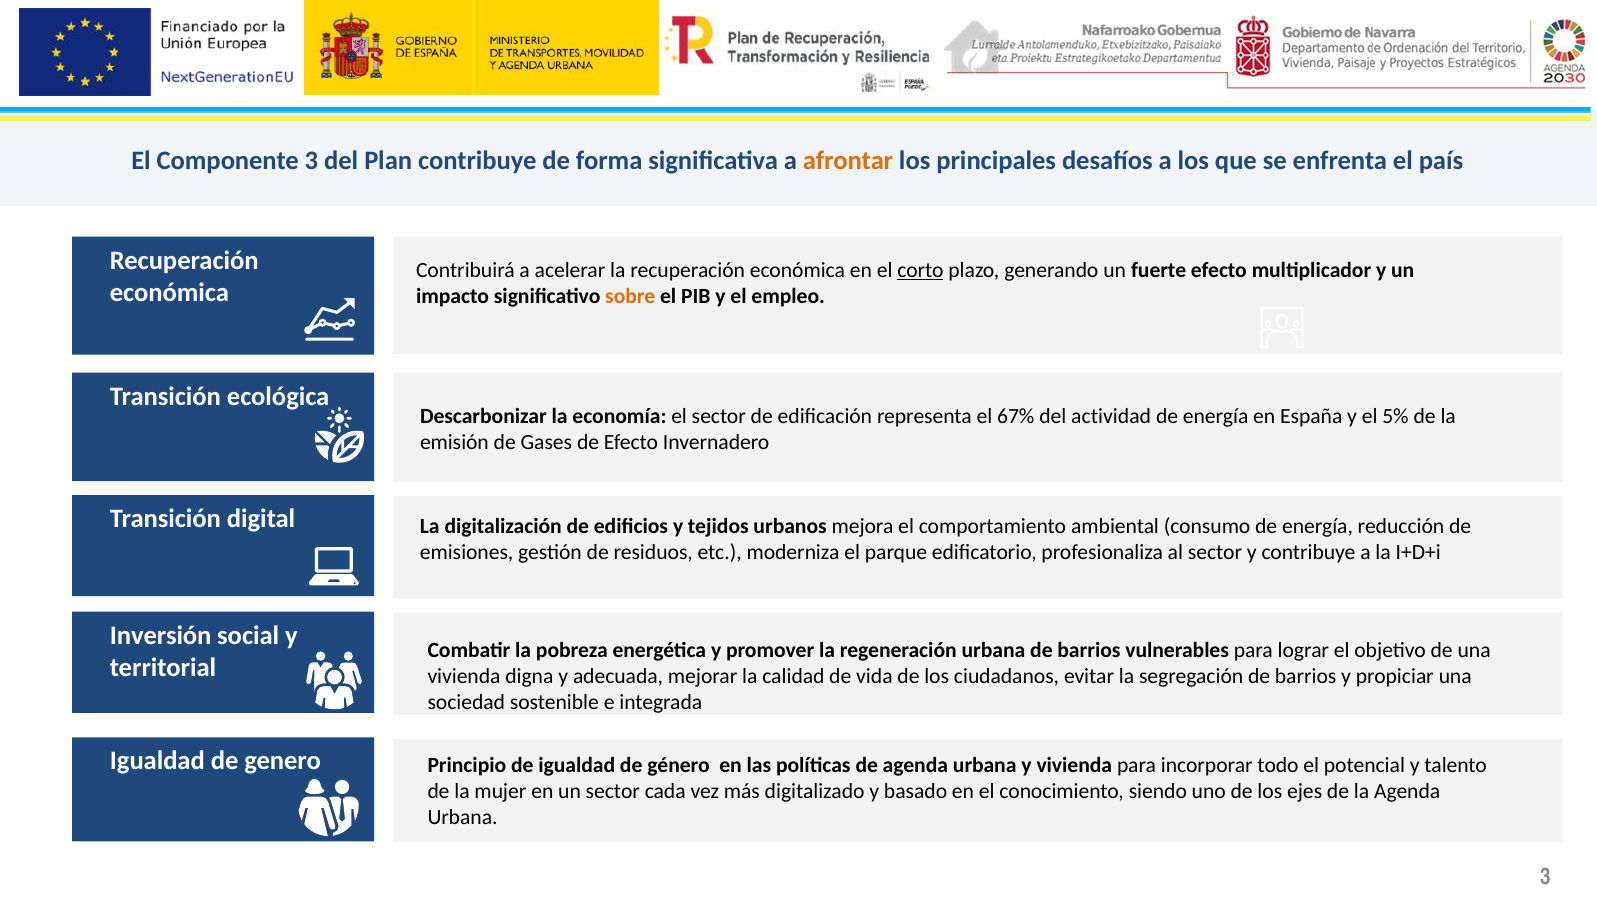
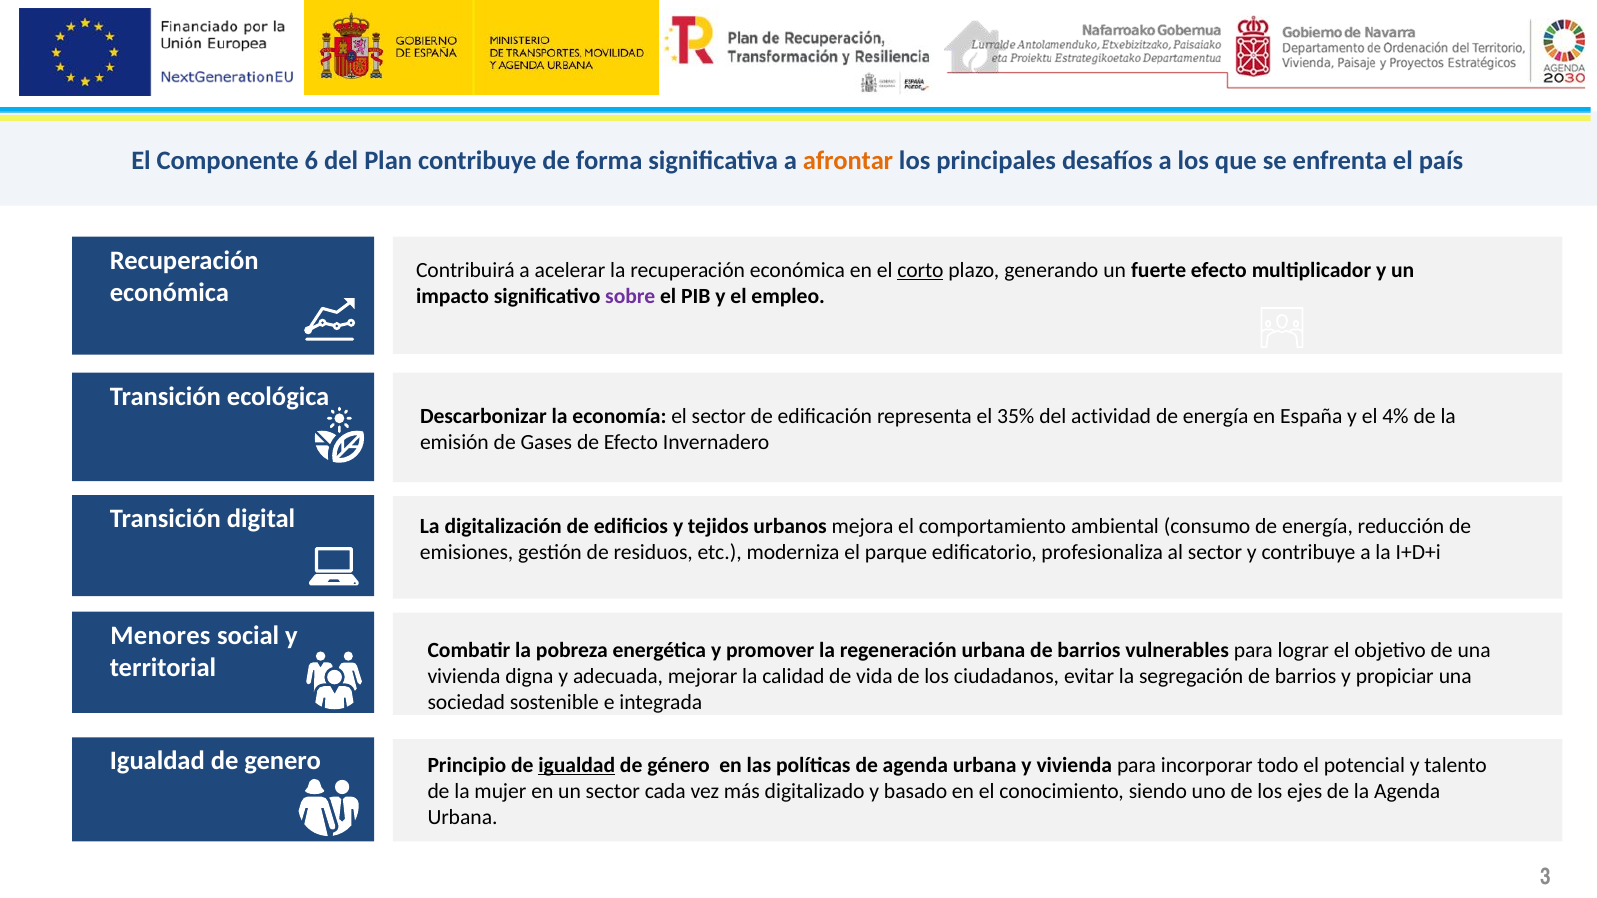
Componente 3: 3 -> 6
sobre colour: orange -> purple
67%: 67% -> 35%
5%: 5% -> 4%
Inversión: Inversión -> Menores
igualdad at (577, 766) underline: none -> present
